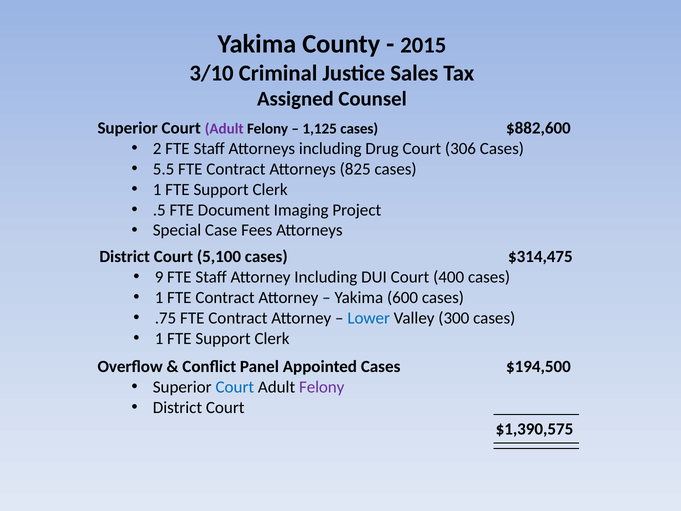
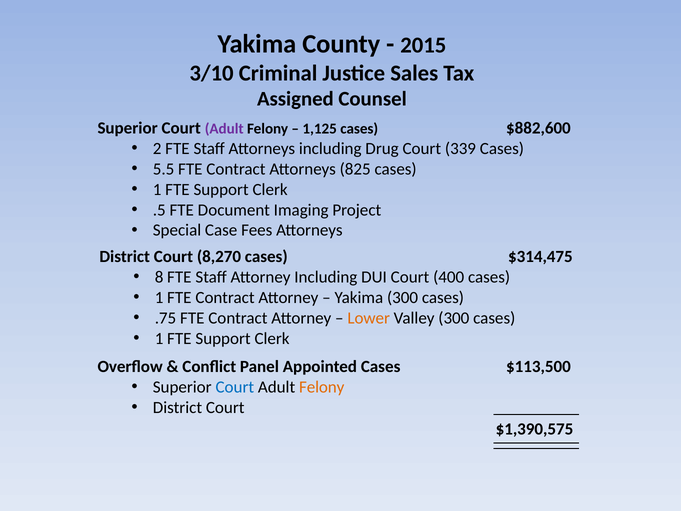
306: 306 -> 339
5,100: 5,100 -> 8,270
9: 9 -> 8
Yakima 600: 600 -> 300
Lower colour: blue -> orange
$194,500: $194,500 -> $113,500
Felony at (322, 387) colour: purple -> orange
